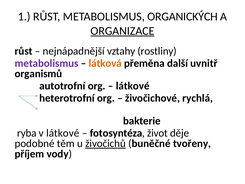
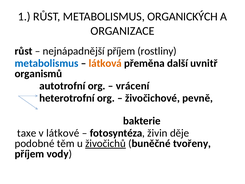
ORGANIZACE underline: present -> none
nejnápadnější vztahy: vztahy -> příjem
metabolismus at (47, 63) colour: purple -> blue
látkové at (133, 86): látkové -> vrácení
rychlá: rychlá -> pevně
ryba: ryba -> taxe
život: život -> živin
